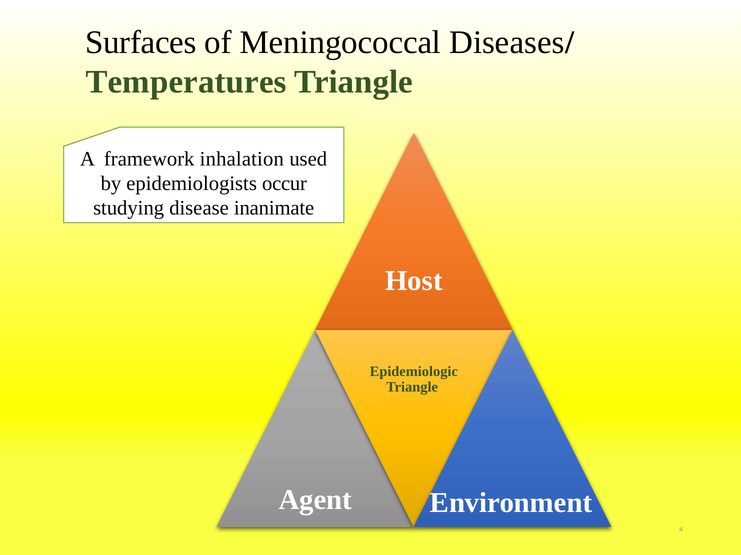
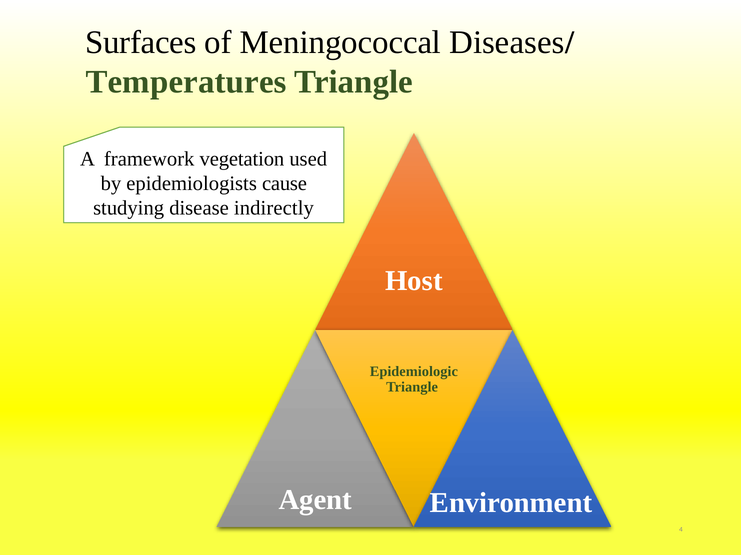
inhalation: inhalation -> vegetation
occur: occur -> cause
inanimate: inanimate -> indirectly
